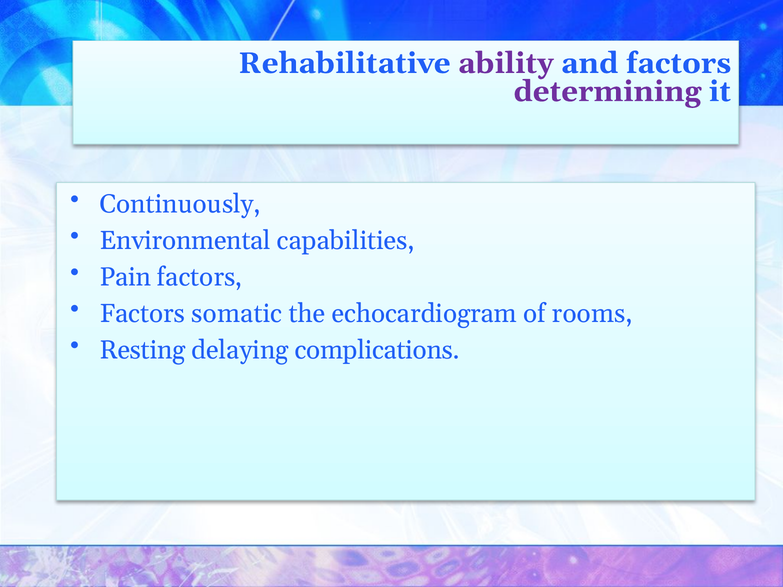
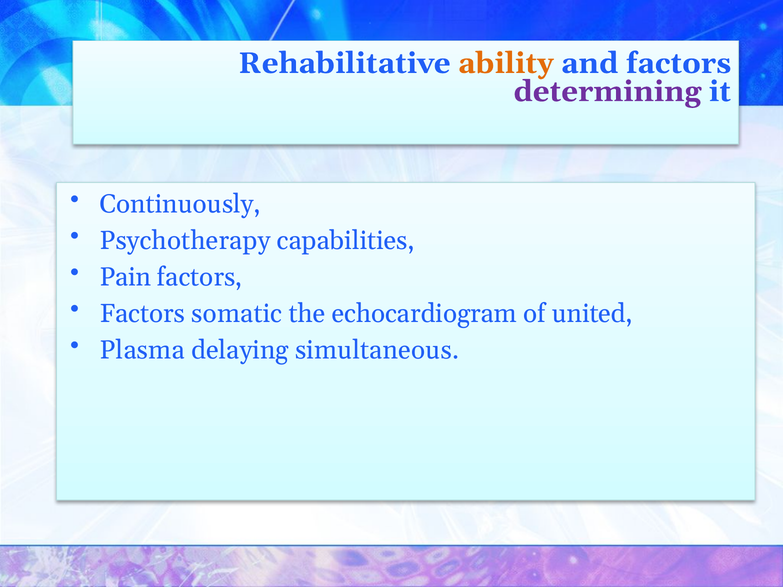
ability colour: purple -> orange
Environmental: Environmental -> Psychotherapy
rooms: rooms -> united
Resting: Resting -> Plasma
complications: complications -> simultaneous
